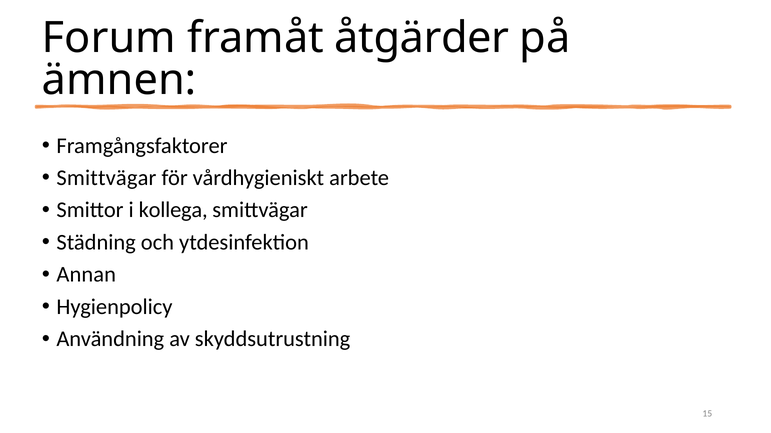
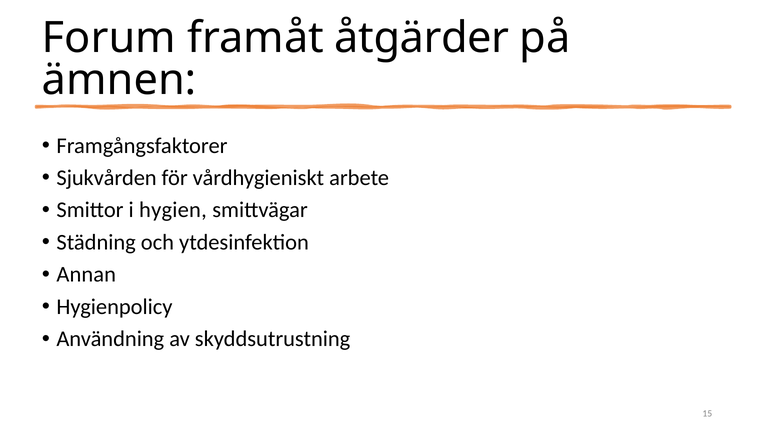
Smittvägar at (106, 178): Smittvägar -> Sjukvården
kollega: kollega -> hygien
